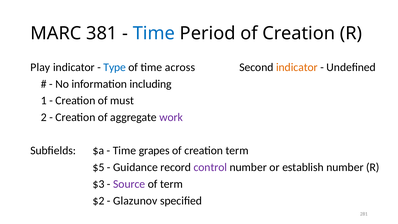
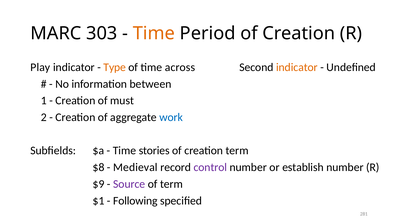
381: 381 -> 303
Time at (154, 33) colour: blue -> orange
Type colour: blue -> orange
including: including -> between
work colour: purple -> blue
grapes: grapes -> stories
$5: $5 -> $8
Guidance: Guidance -> Medieval
$3: $3 -> $9
$2: $2 -> $1
Glazunov: Glazunov -> Following
